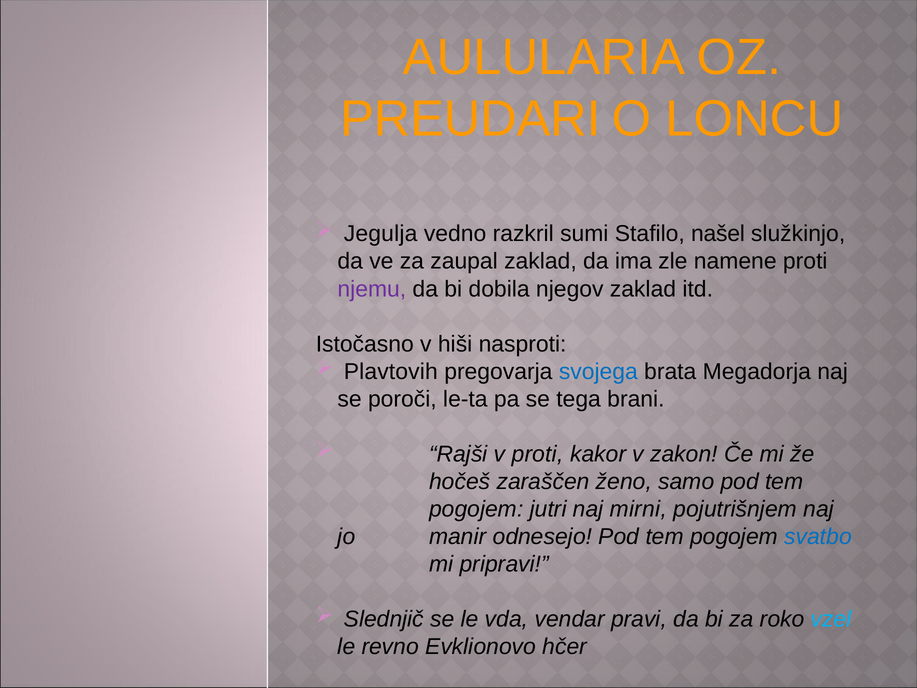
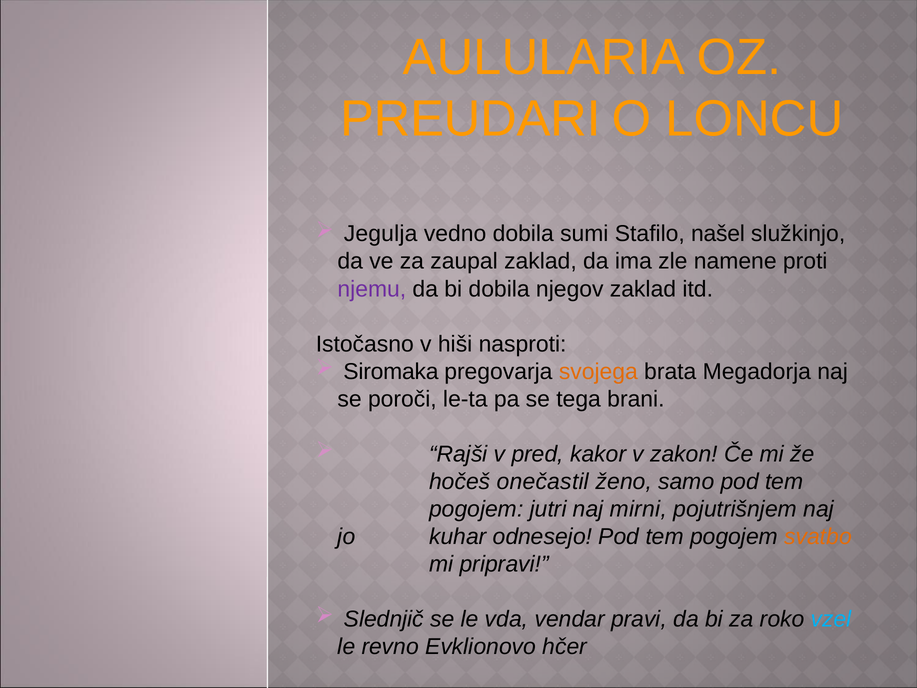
vedno razkril: razkril -> dobila
Plavtovih: Plavtovih -> Siromaka
svojega colour: blue -> orange
v proti: proti -> pred
zaraščen: zaraščen -> onečastil
manir: manir -> kuhar
svatbo colour: blue -> orange
